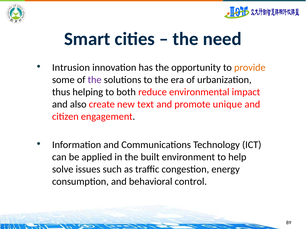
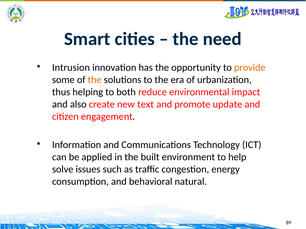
the at (95, 80) colour: purple -> orange
unique: unique -> update
control: control -> natural
